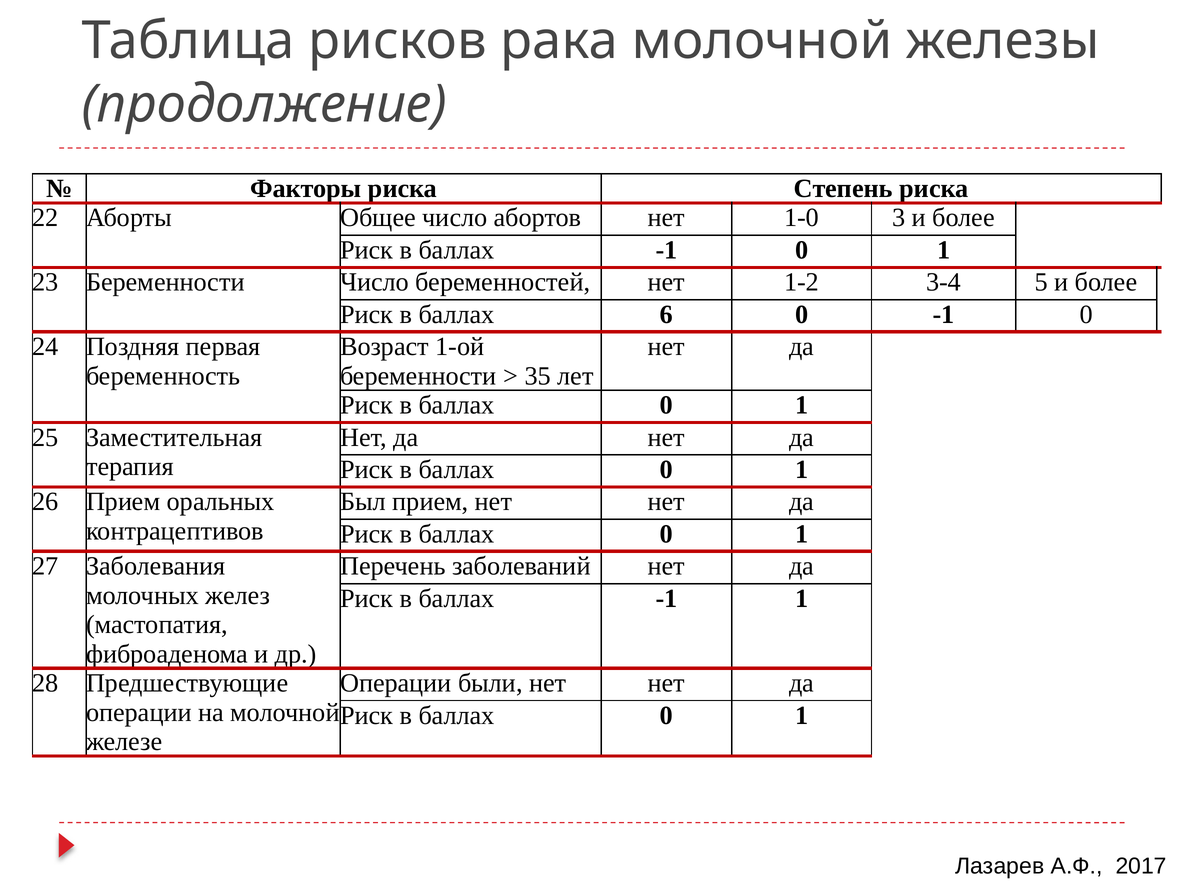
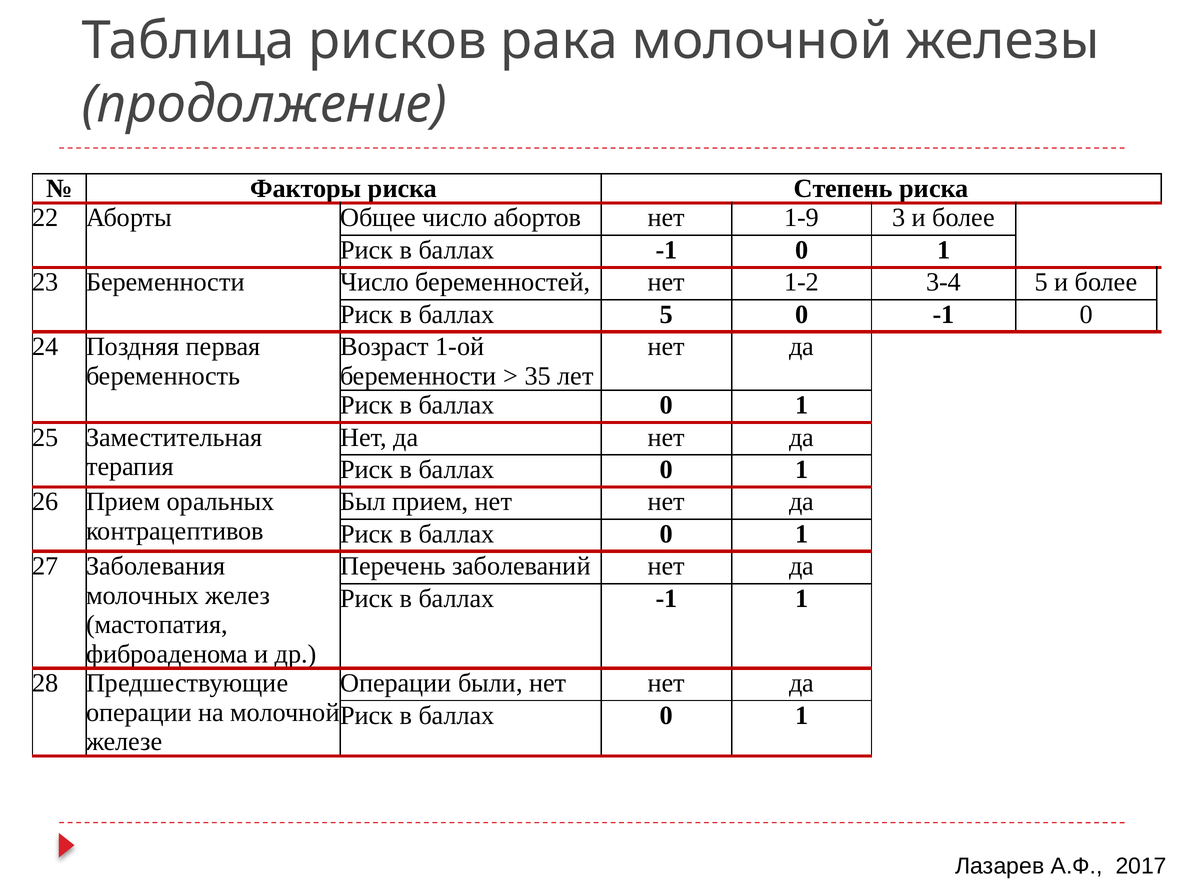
1-0: 1-0 -> 1-9
баллах 6: 6 -> 5
